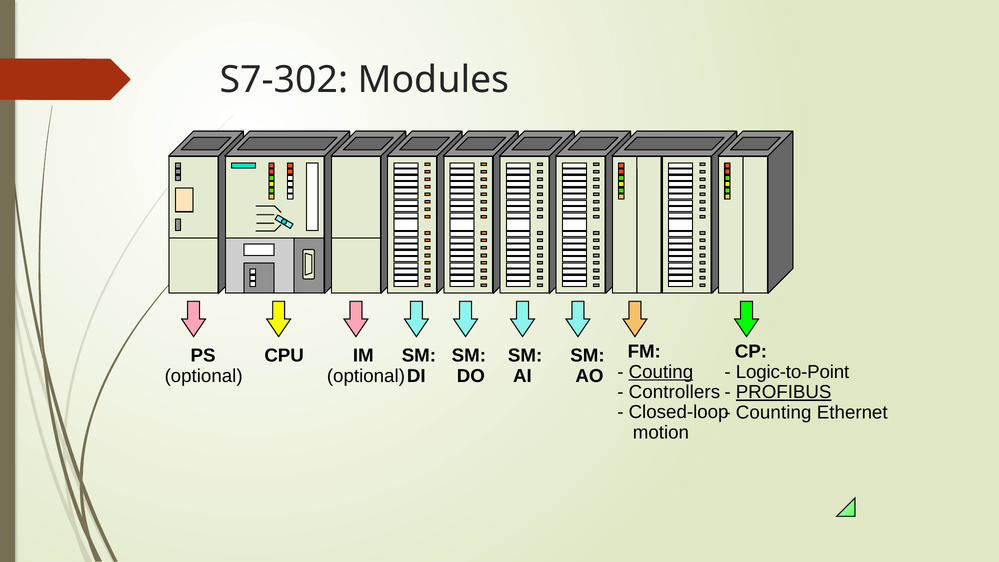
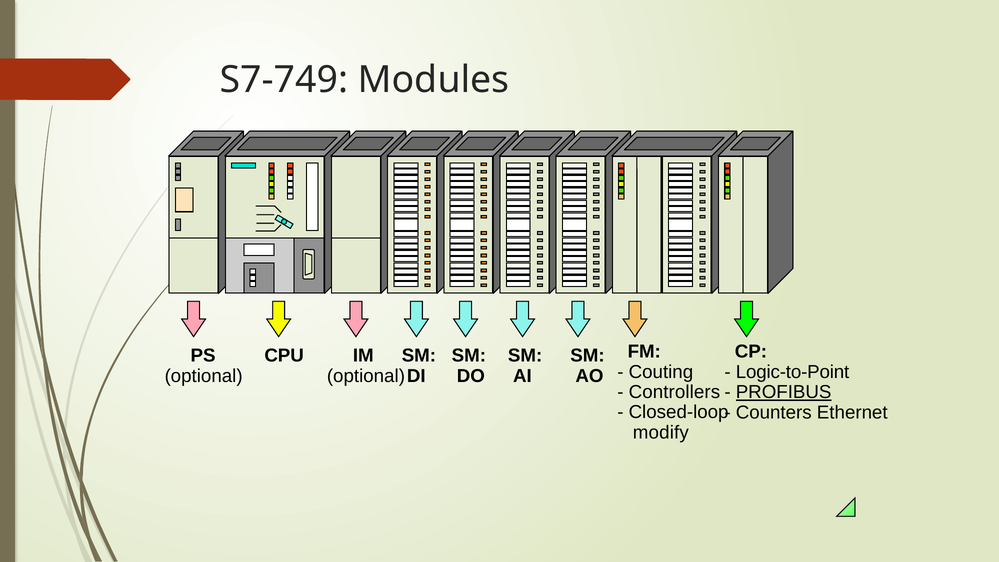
S7-302: S7-302 -> S7-749
Couting underline: present -> none
Counting: Counting -> Counters
motion: motion -> modify
